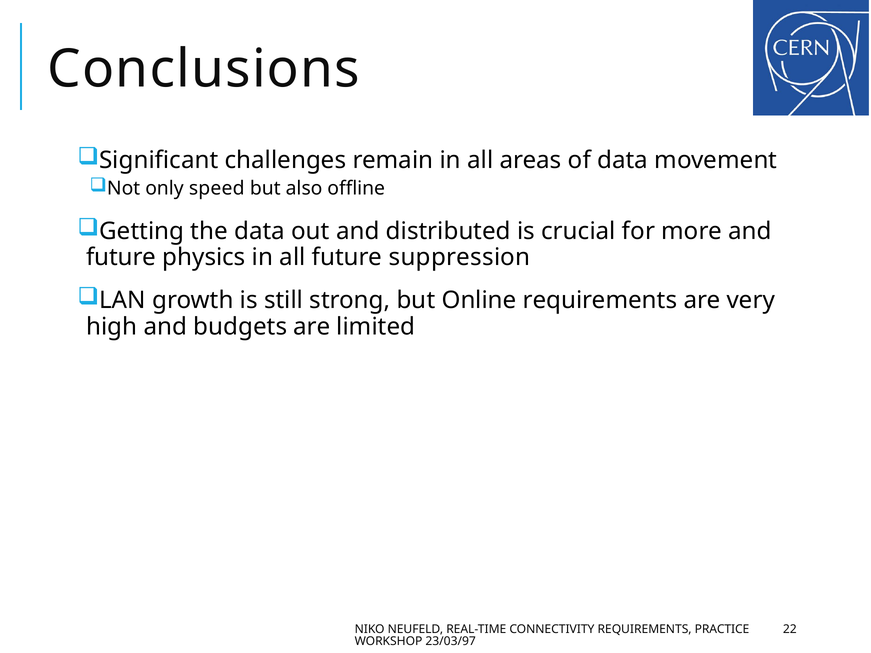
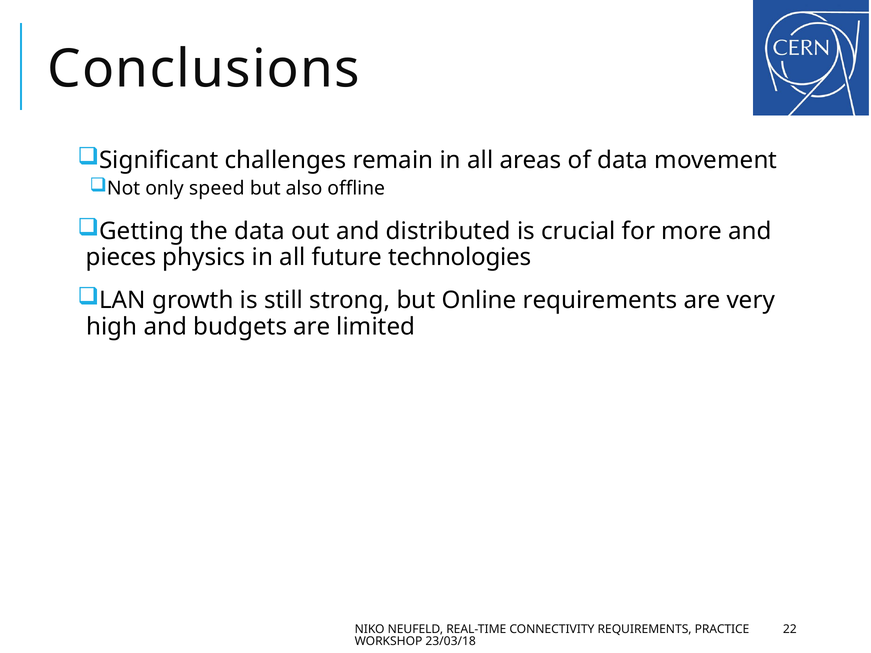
future at (121, 257): future -> pieces
suppression: suppression -> technologies
23/03/97: 23/03/97 -> 23/03/18
